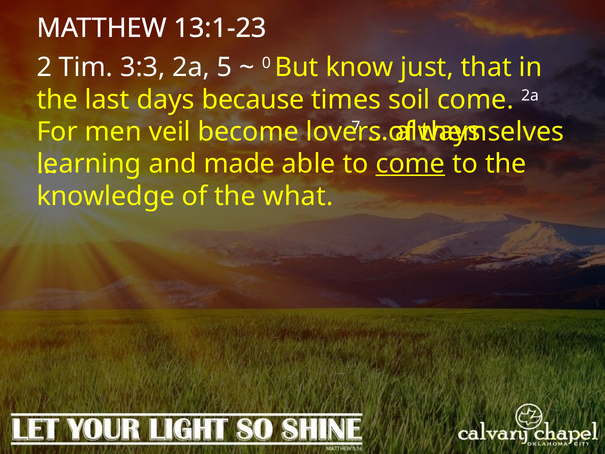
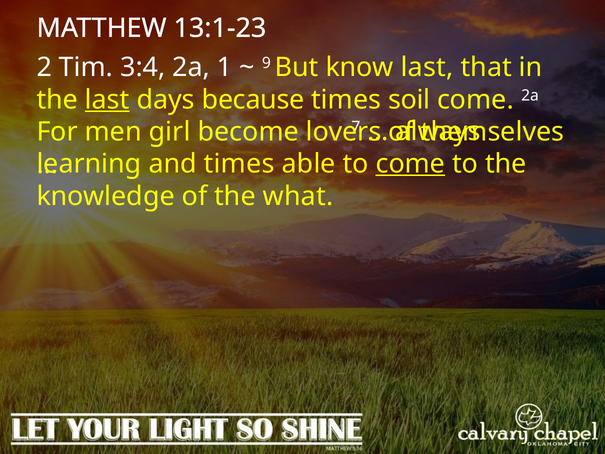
3:3: 3:3 -> 3:4
5: 5 -> 1
0: 0 -> 9
know just: just -> last
last at (107, 100) underline: none -> present
veil: veil -> girl
and made: made -> times
